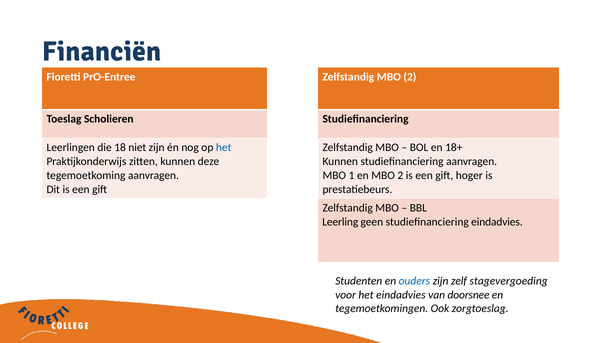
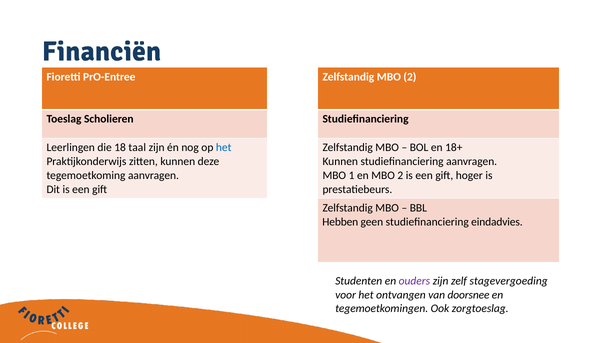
niet: niet -> taal
Leerling: Leerling -> Hebben
ouders colour: blue -> purple
het eindadvies: eindadvies -> ontvangen
